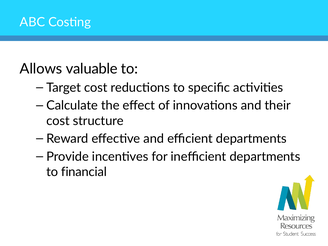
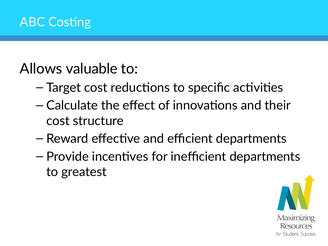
financial: financial -> greatest
